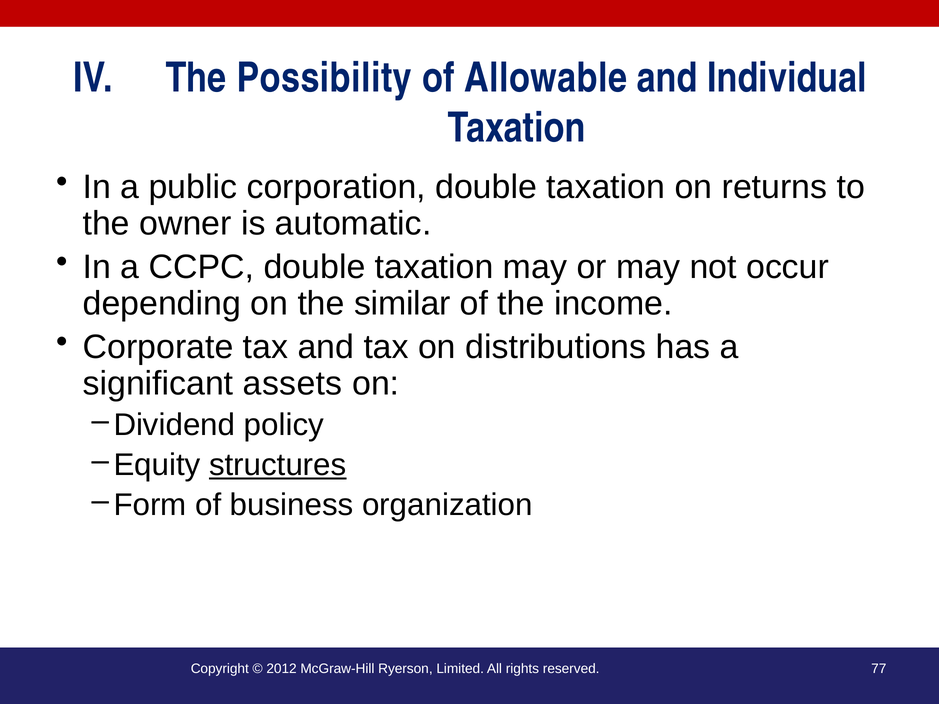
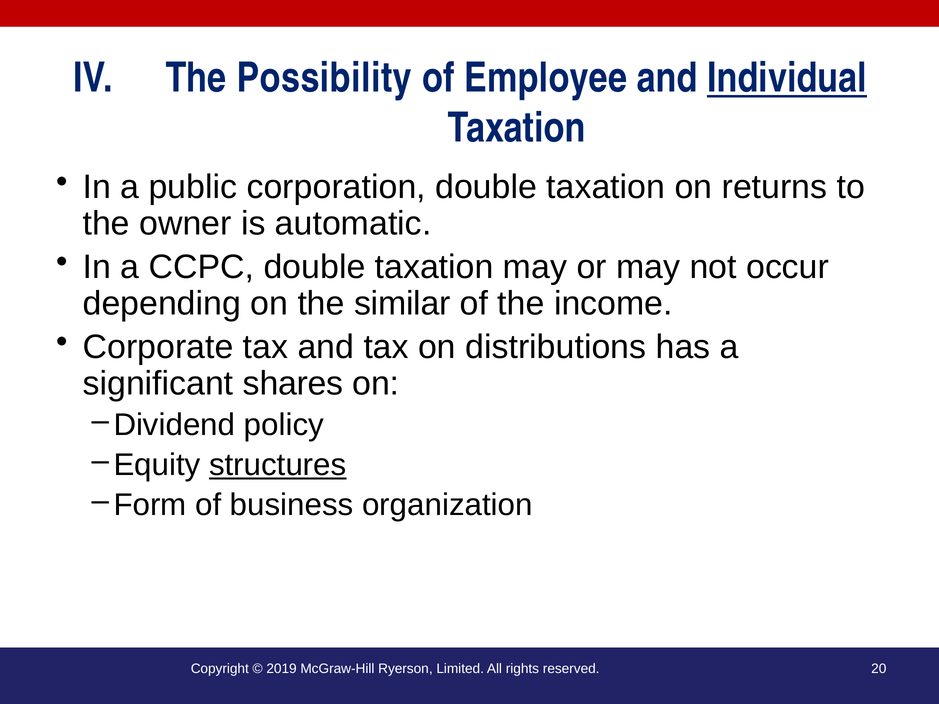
Allowable: Allowable -> Employee
Individual underline: none -> present
assets: assets -> shares
2012: 2012 -> 2019
77: 77 -> 20
